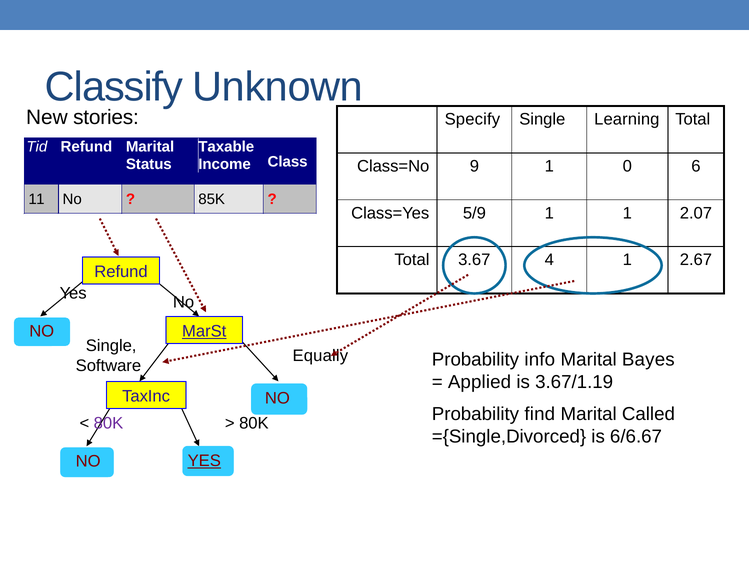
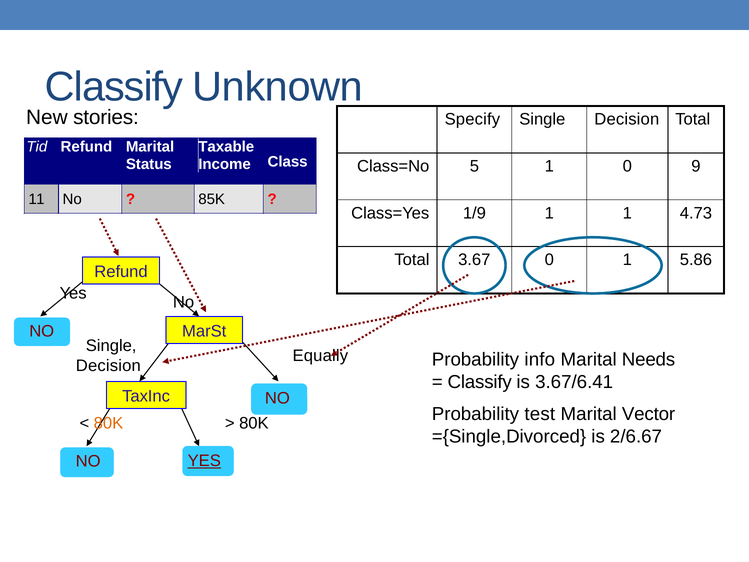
Learning at (627, 119): Learning -> Decision
9: 9 -> 5
6: 6 -> 9
5/9: 5/9 -> 1/9
2.07: 2.07 -> 4.73
3.67 4: 4 -> 0
2.67: 2.67 -> 5.86
MarSt underline: present -> none
Bayes: Bayes -> Needs
Software at (108, 366): Software -> Decision
Applied at (480, 382): Applied -> Classify
3.67/1.19: 3.67/1.19 -> 3.67/6.41
find: find -> test
Called: Called -> Vector
80K at (109, 423) colour: purple -> orange
6/6.67: 6/6.67 -> 2/6.67
